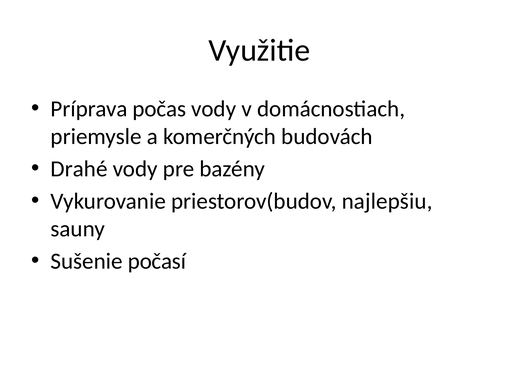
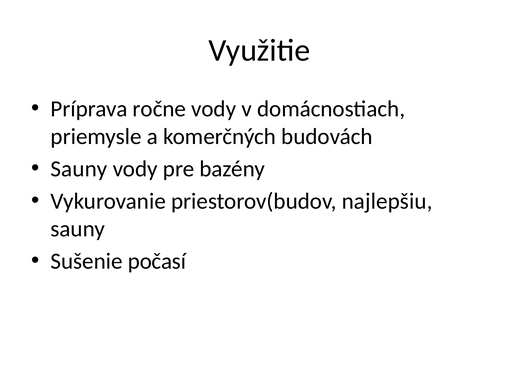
počas: počas -> ročne
Drahé at (79, 169): Drahé -> Sauny
